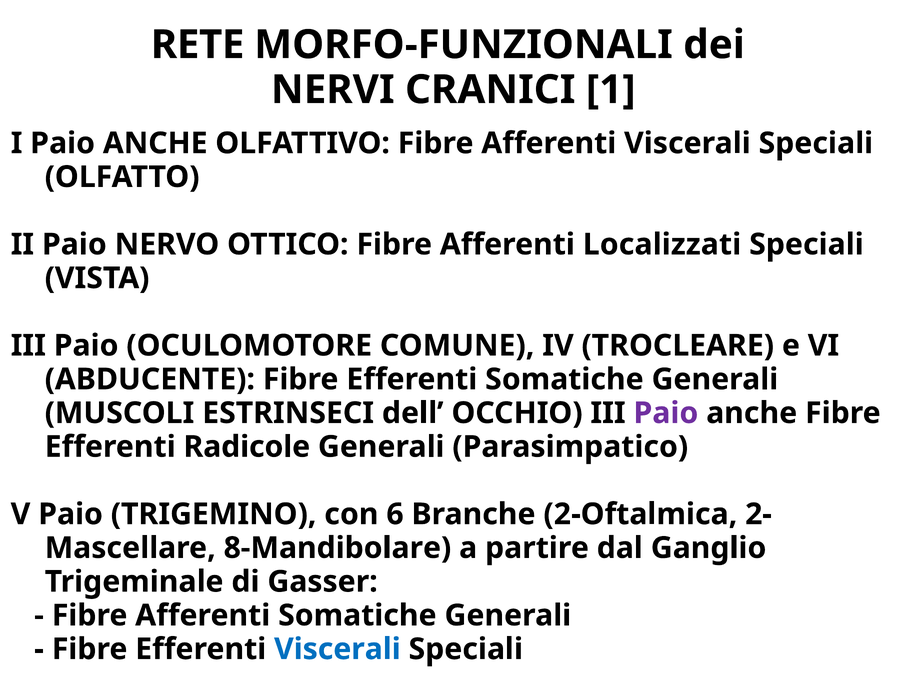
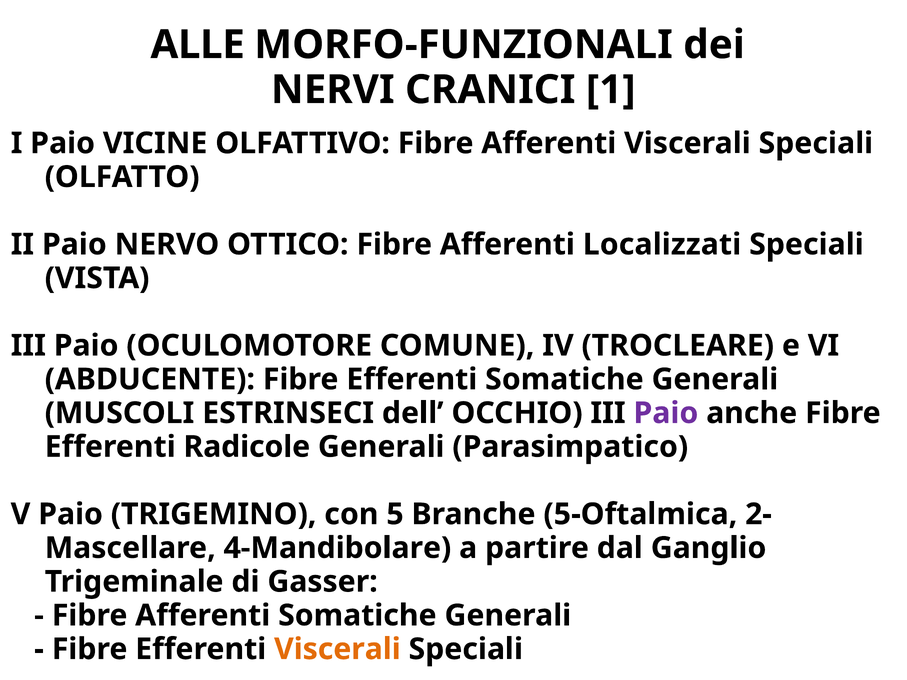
RETE: RETE -> ALLE
I Paio ANCHE: ANCHE -> VICINE
6: 6 -> 5
2-Oftalmica: 2-Oftalmica -> 5-Oftalmica
8-Mandibolare: 8-Mandibolare -> 4-Mandibolare
Viscerali at (337, 649) colour: blue -> orange
